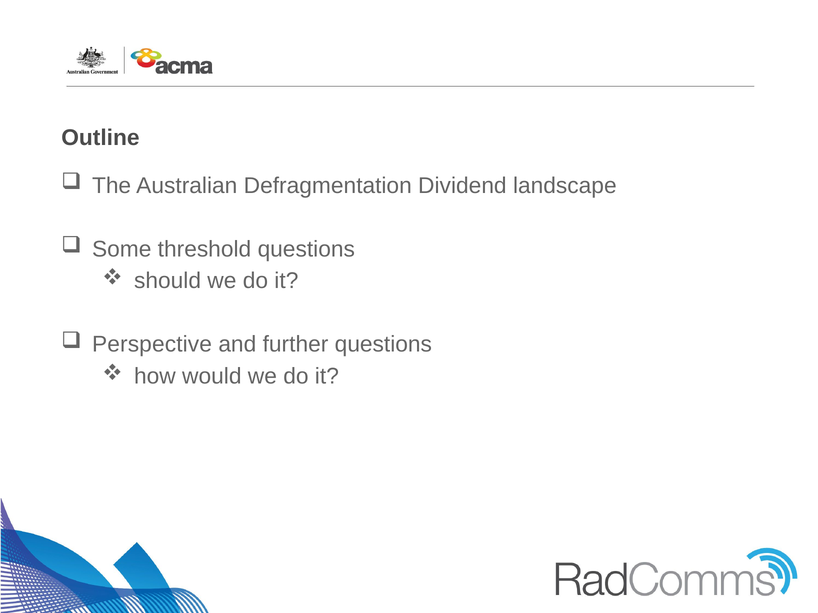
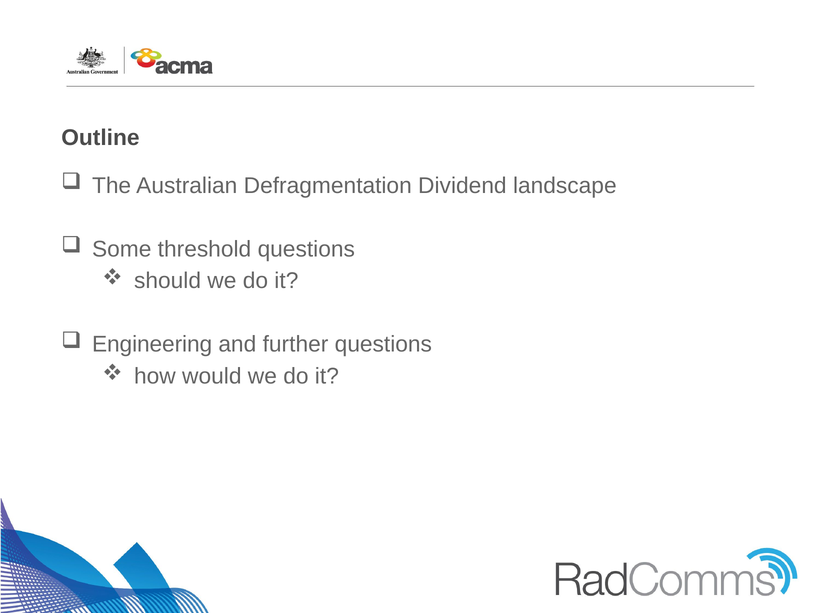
Perspective: Perspective -> Engineering
